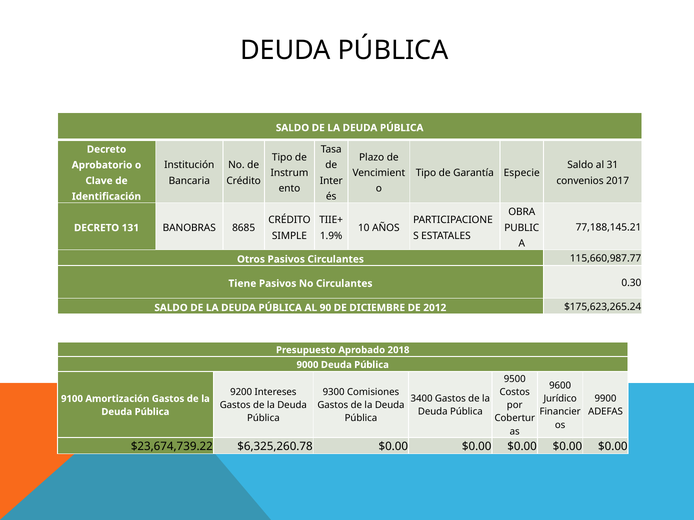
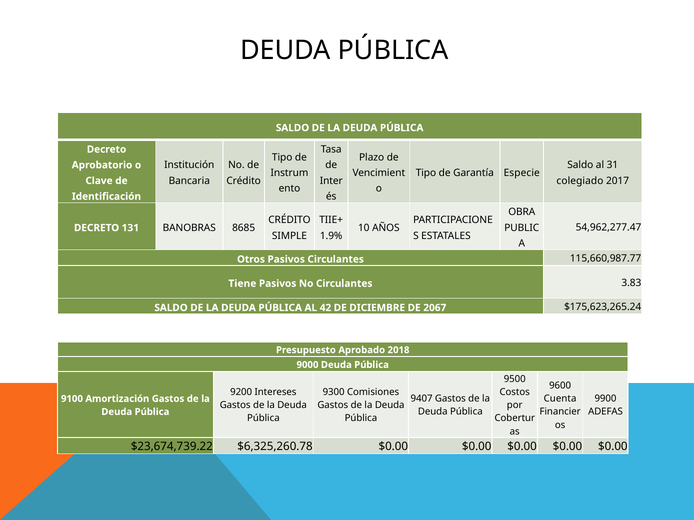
convenios: convenios -> colegiado
77,188,145.21: 77,188,145.21 -> 54,962,277.47
0.30: 0.30 -> 3.83
90: 90 -> 42
2012: 2012 -> 2067
3400: 3400 -> 9407
Jurídico: Jurídico -> Cuenta
